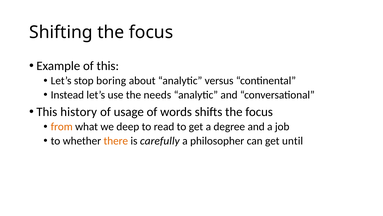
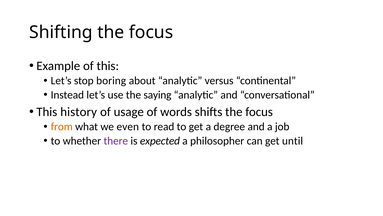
needs: needs -> saying
deep: deep -> even
there colour: orange -> purple
carefully: carefully -> expected
